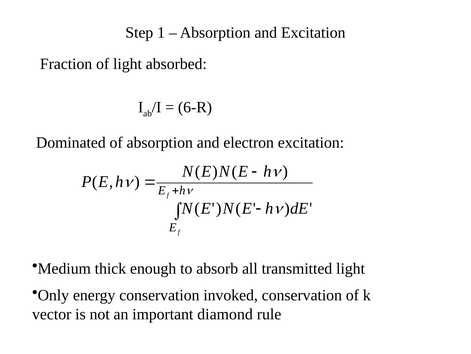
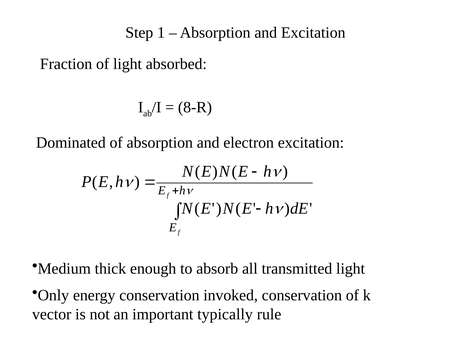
6-R: 6-R -> 8-R
diamond: diamond -> typically
